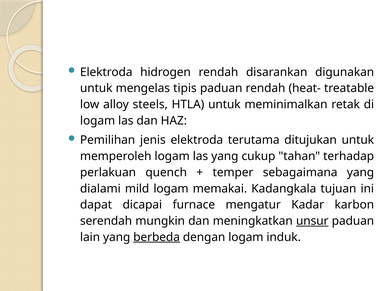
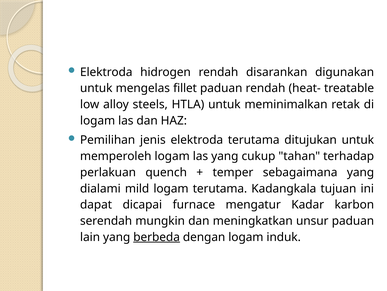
tipis: tipis -> fillet
logam memakai: memakai -> terutama
unsur underline: present -> none
